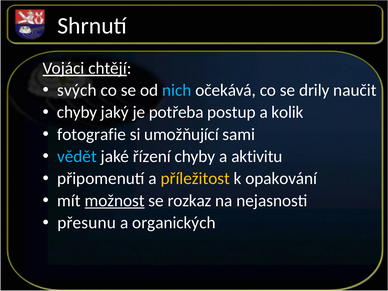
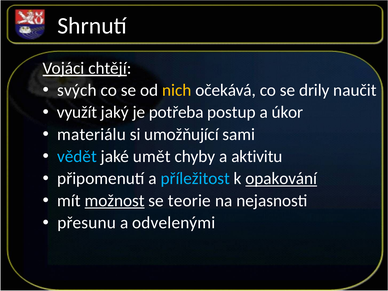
nich colour: light blue -> yellow
chyby at (77, 112): chyby -> využít
kolik: kolik -> úkor
fotografie: fotografie -> materiálu
řízení: řízení -> umět
příležitost colour: yellow -> light blue
opakování underline: none -> present
rozkaz: rozkaz -> teorie
organických: organických -> odvelenými
